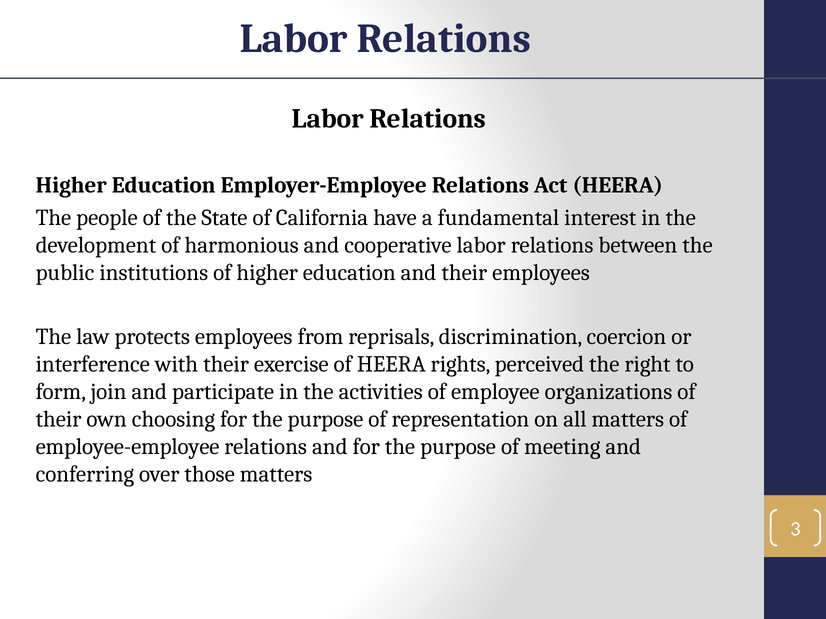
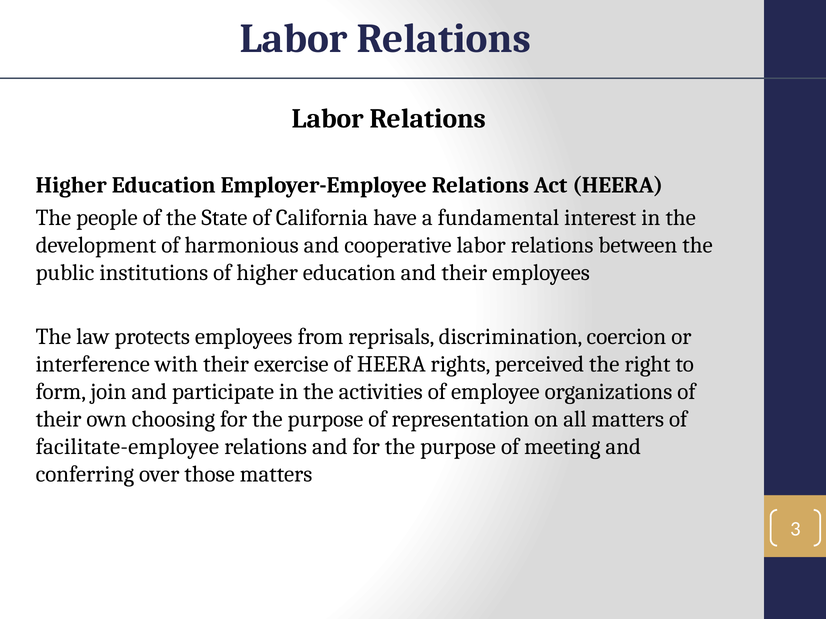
employee-employee: employee-employee -> facilitate-employee
